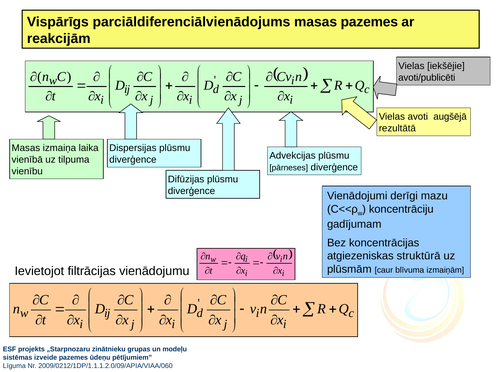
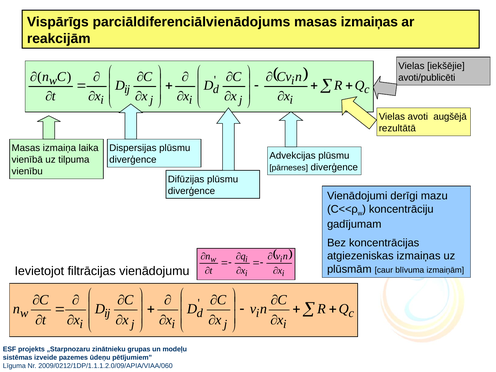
masas pazemes: pazemes -> izmaiņas
atgiezeniskas struktūrā: struktūrā -> izmaiņas
